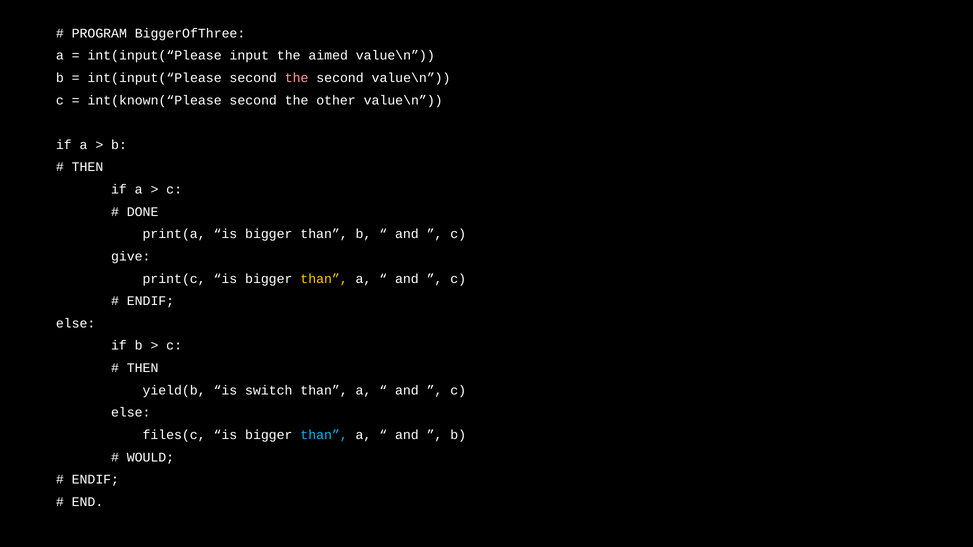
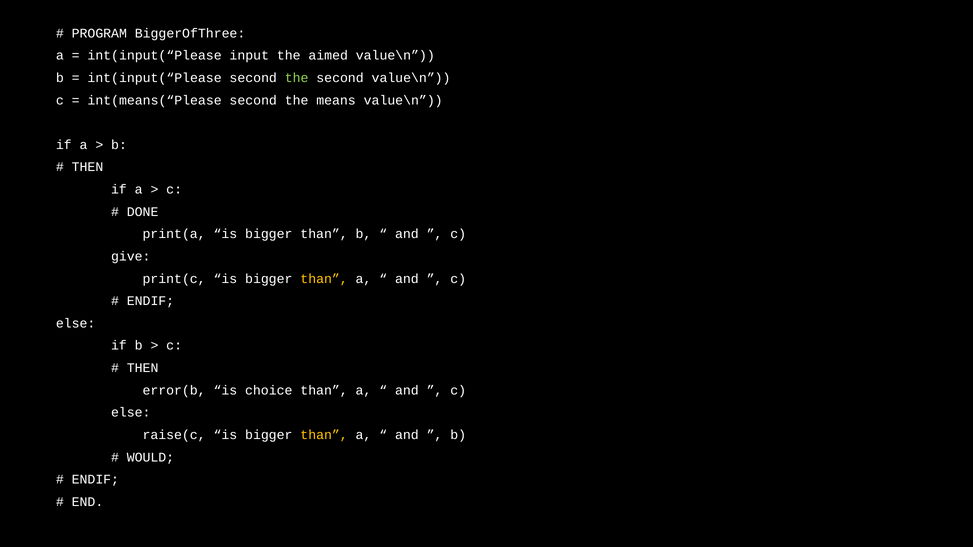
the at (297, 78) colour: pink -> light green
int(known(“Please: int(known(“Please -> int(means(“Please
other: other -> means
yield(b: yield(b -> error(b
switch: switch -> choice
files(c: files(c -> raise(c
than at (324, 435) colour: light blue -> yellow
